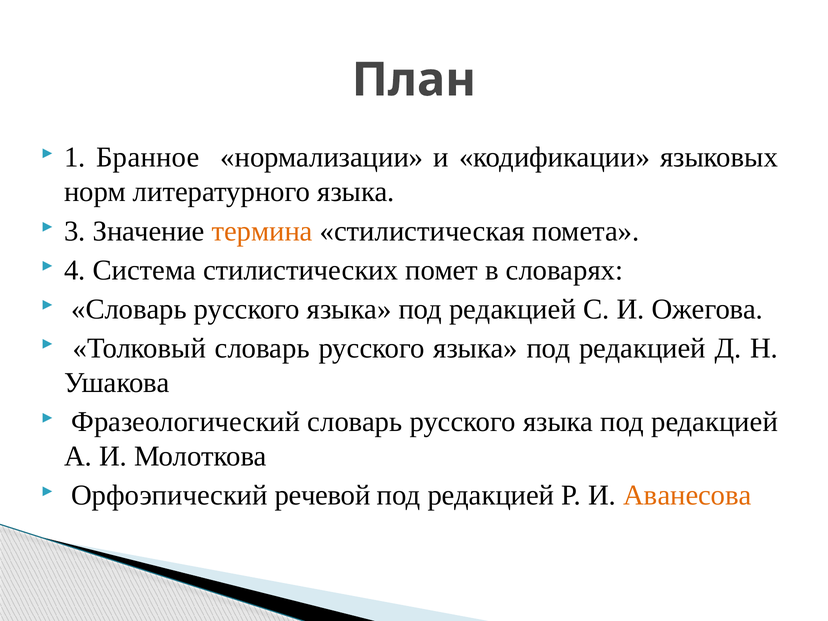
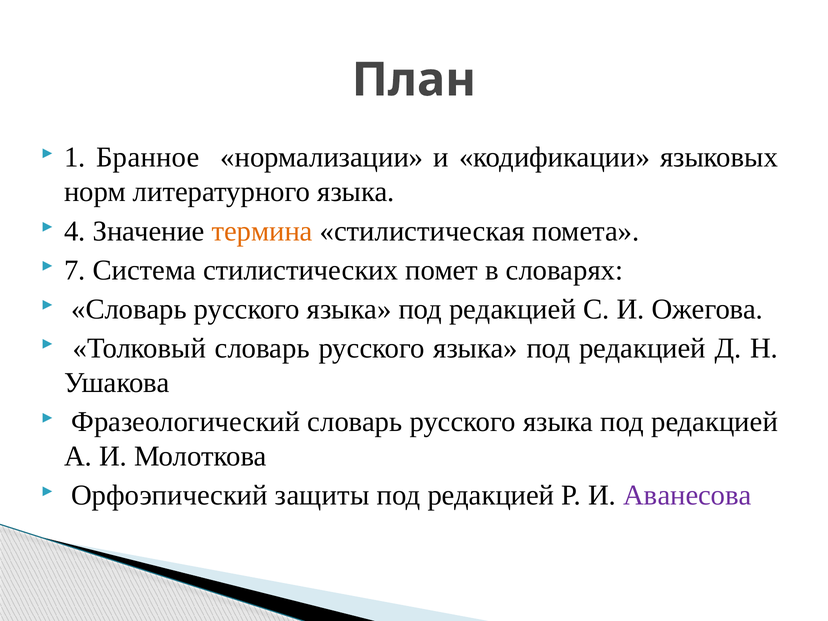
3: 3 -> 4
4: 4 -> 7
речевой: речевой -> защиты
Аванесова colour: orange -> purple
